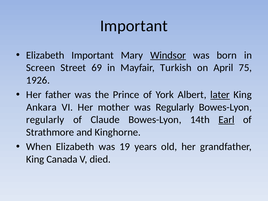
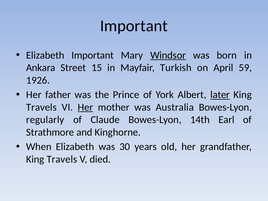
Screen: Screen -> Ankara
69: 69 -> 15
75: 75 -> 59
Ankara at (41, 107): Ankara -> Travels
Her at (85, 107) underline: none -> present
was Regularly: Regularly -> Australia
Earl underline: present -> none
19: 19 -> 30
Canada at (62, 159): Canada -> Travels
